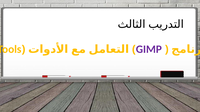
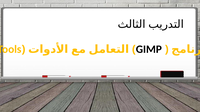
GIMP colour: purple -> black
